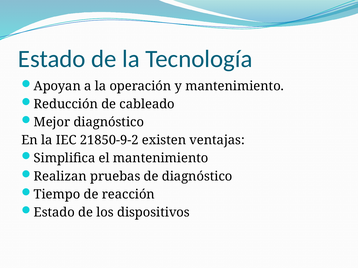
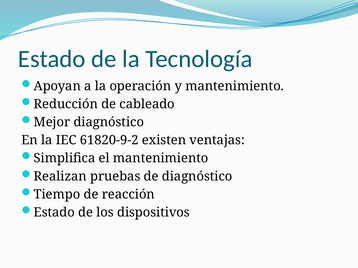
21850-9-2: 21850-9-2 -> 61820-9-2
